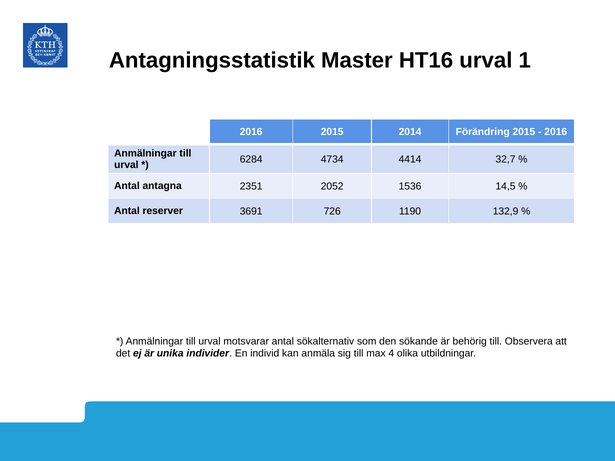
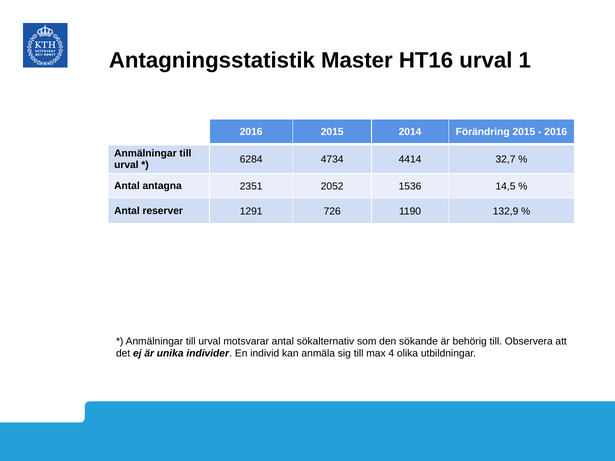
3691: 3691 -> 1291
